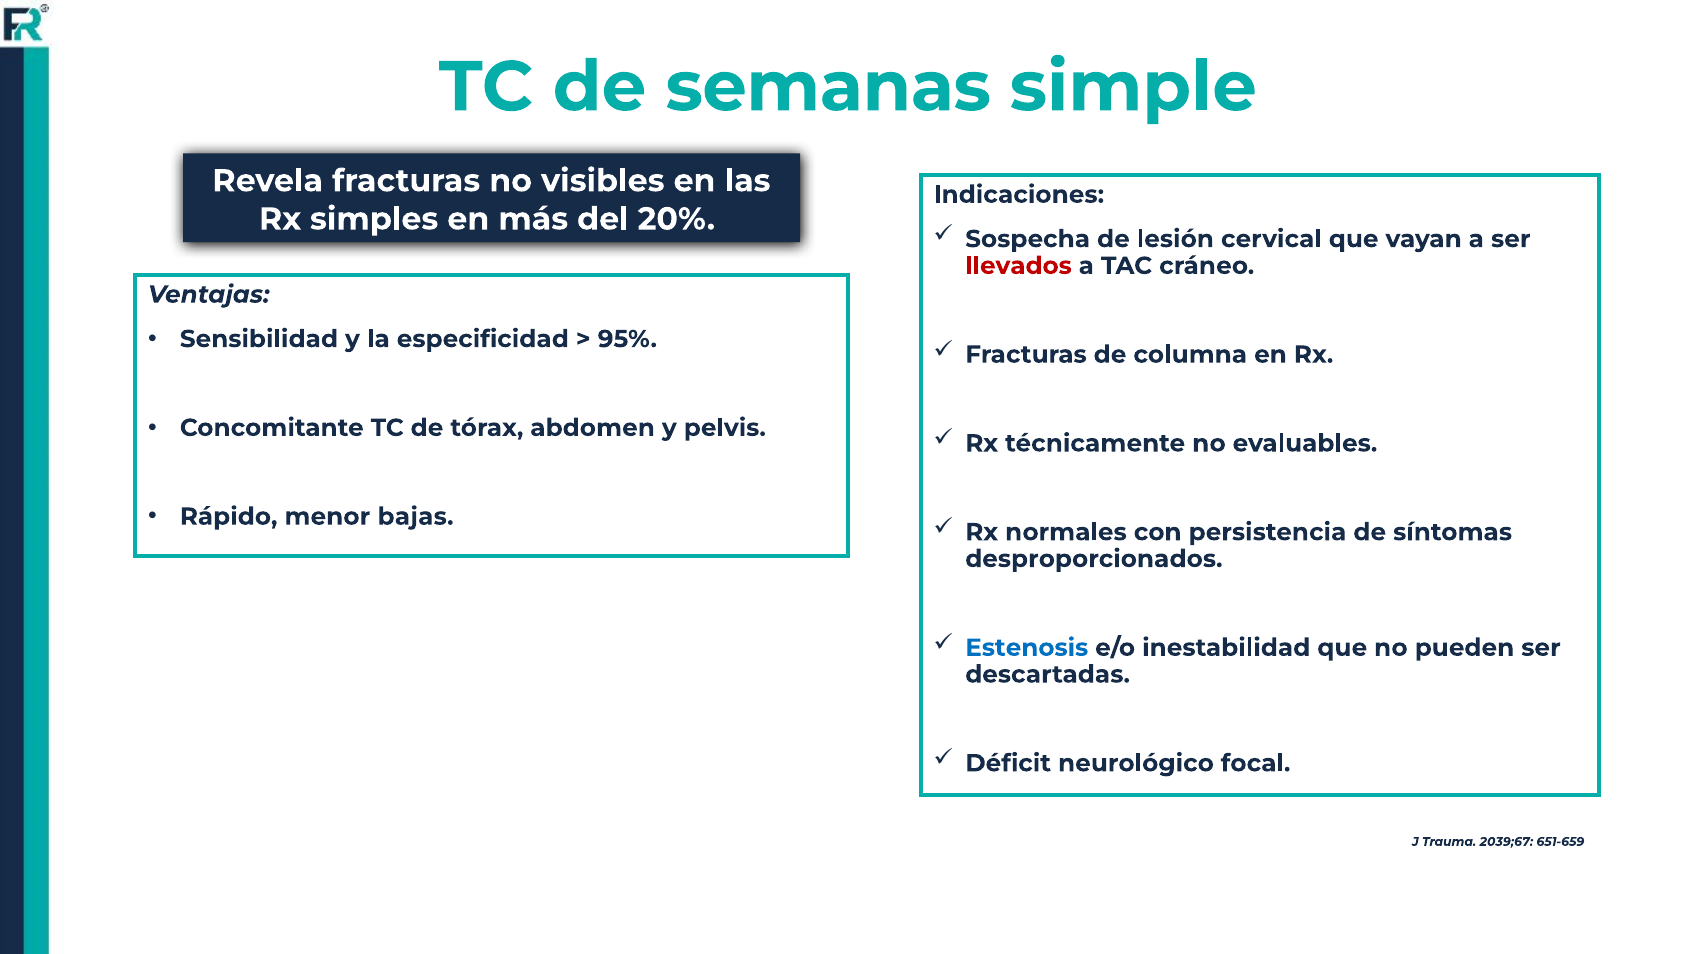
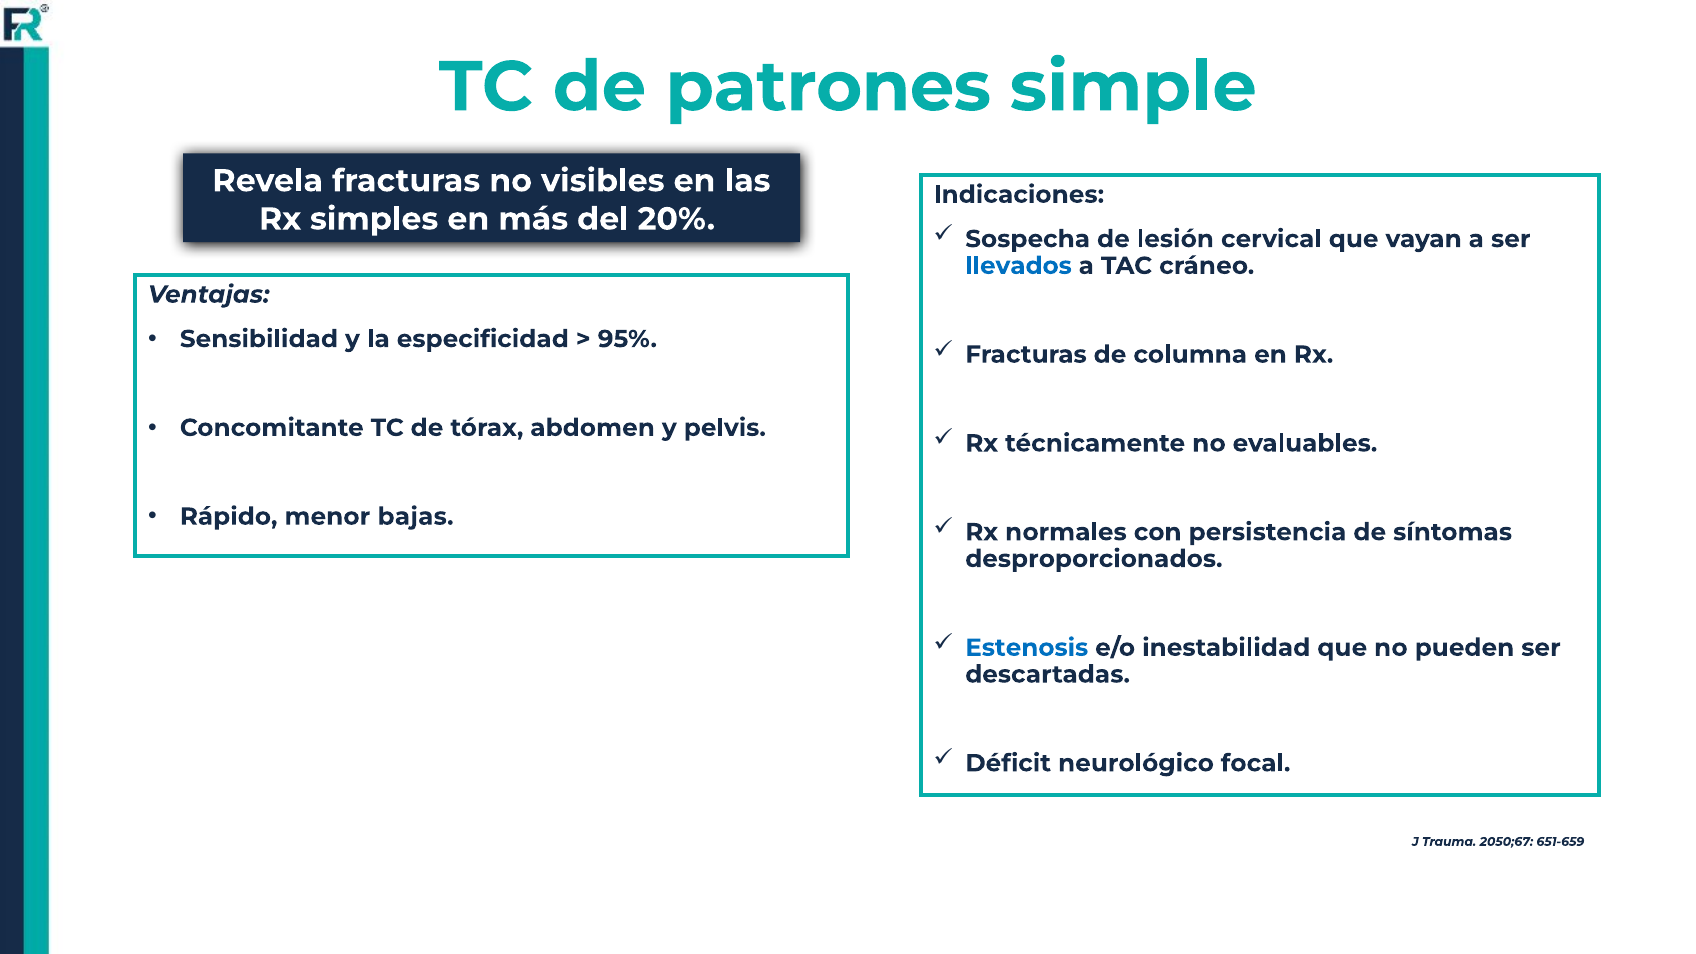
semanas: semanas -> patrones
llevados colour: red -> blue
2039;67: 2039;67 -> 2050;67
